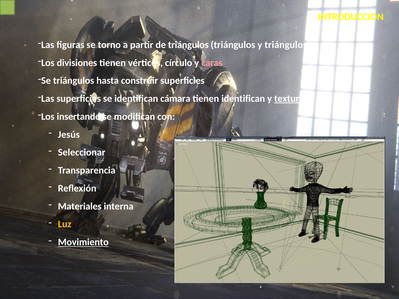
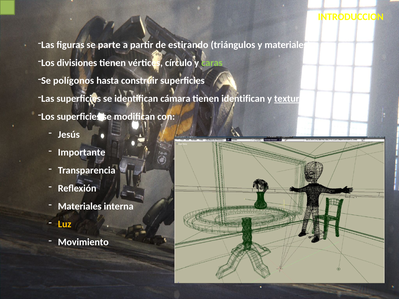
torno: torno -> parte
de triángulos: triángulos -> estirando
y triángulos: triángulos -> materiales
caras colour: pink -> light green
Se triángulos: triángulos -> polígonos
Los insertando: insertando -> superficies
Seleccionar: Seleccionar -> Importante
Movimiento underline: present -> none
